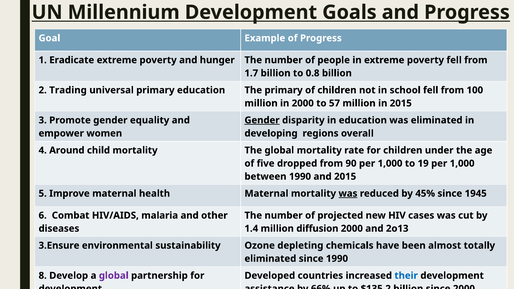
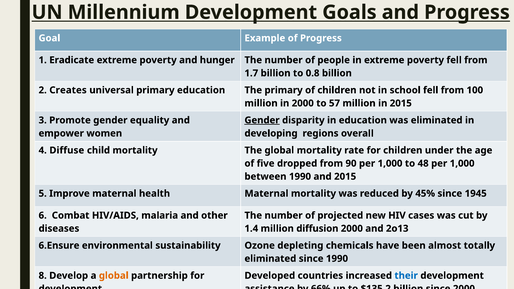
Trading: Trading -> Creates
Around: Around -> Diffuse
19: 19 -> 48
was at (348, 194) underline: present -> none
3.Ensure: 3.Ensure -> 6.Ensure
global at (114, 276) colour: purple -> orange
